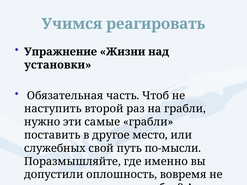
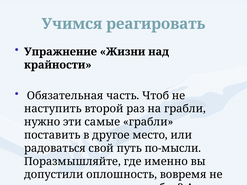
установки: установки -> крайности
служебных: служебных -> радоваться
